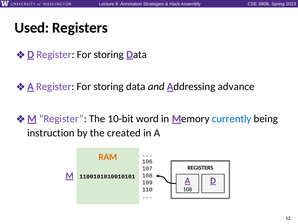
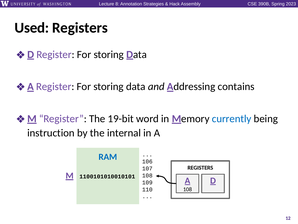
advance: advance -> contains
10-bit: 10-bit -> 19-bit
created: created -> internal
RAM colour: orange -> blue
